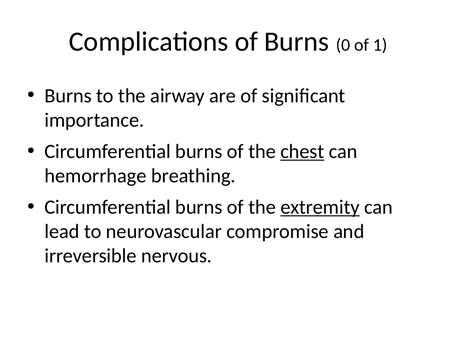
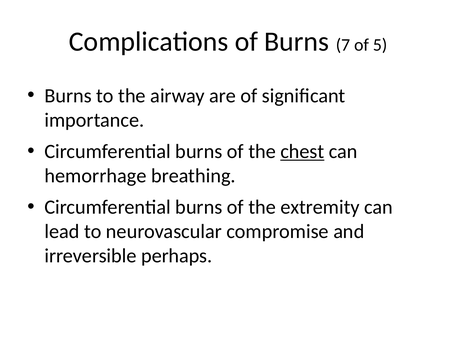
0: 0 -> 7
1: 1 -> 5
extremity underline: present -> none
nervous: nervous -> perhaps
